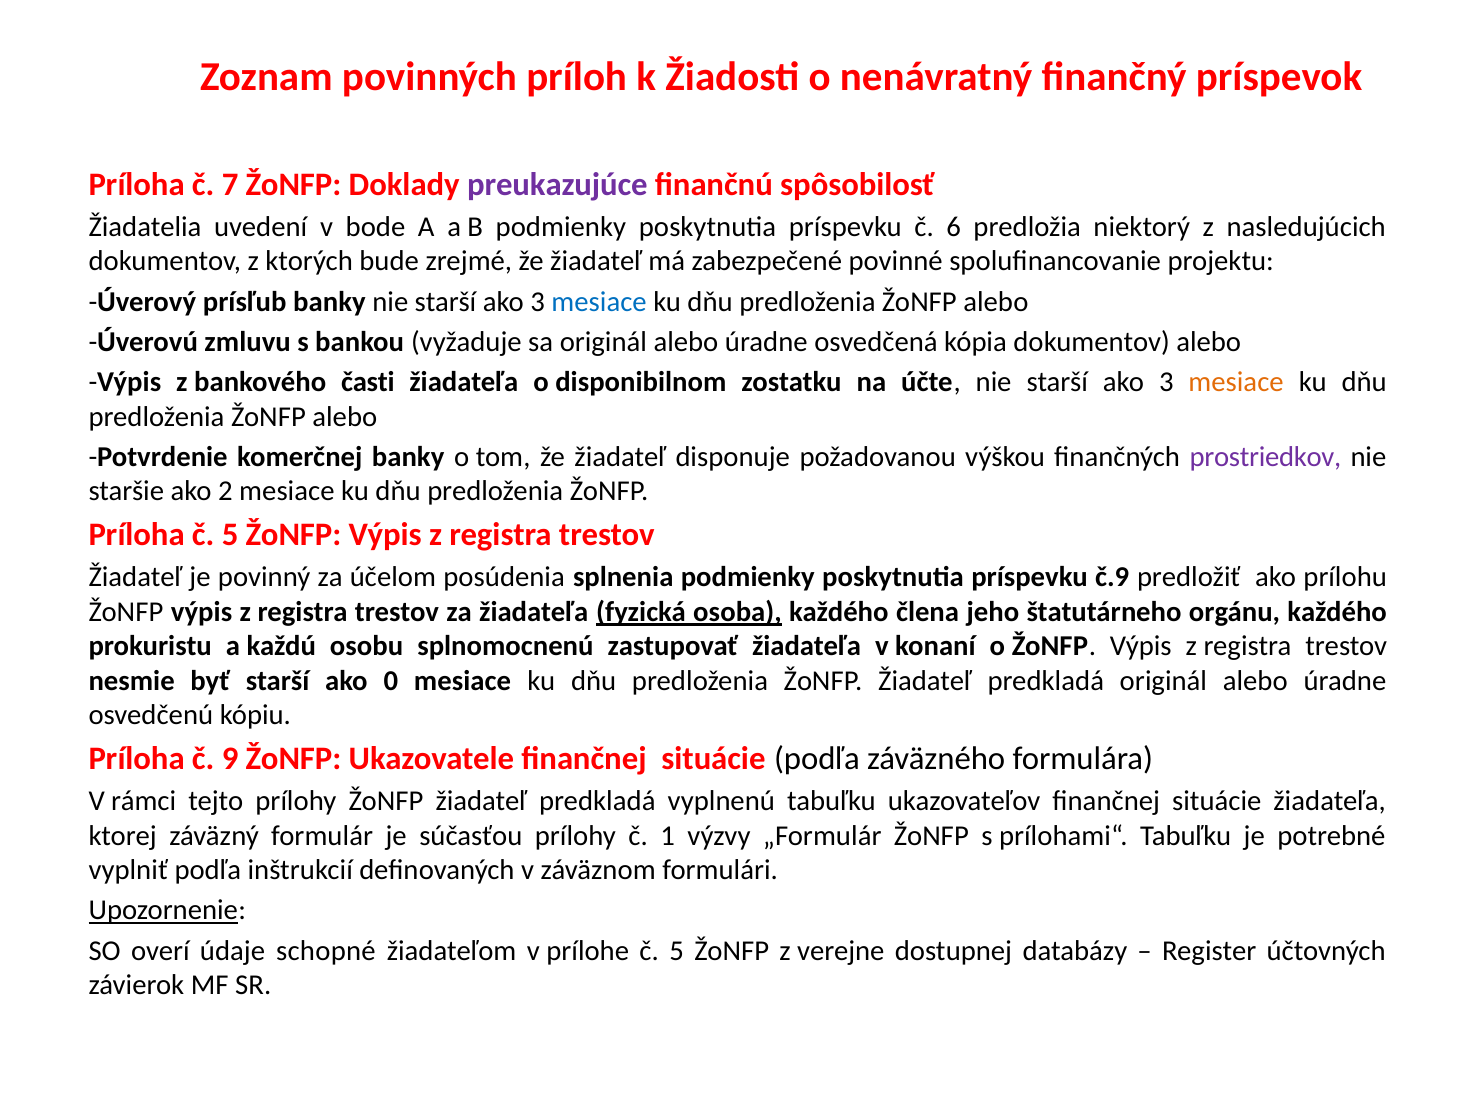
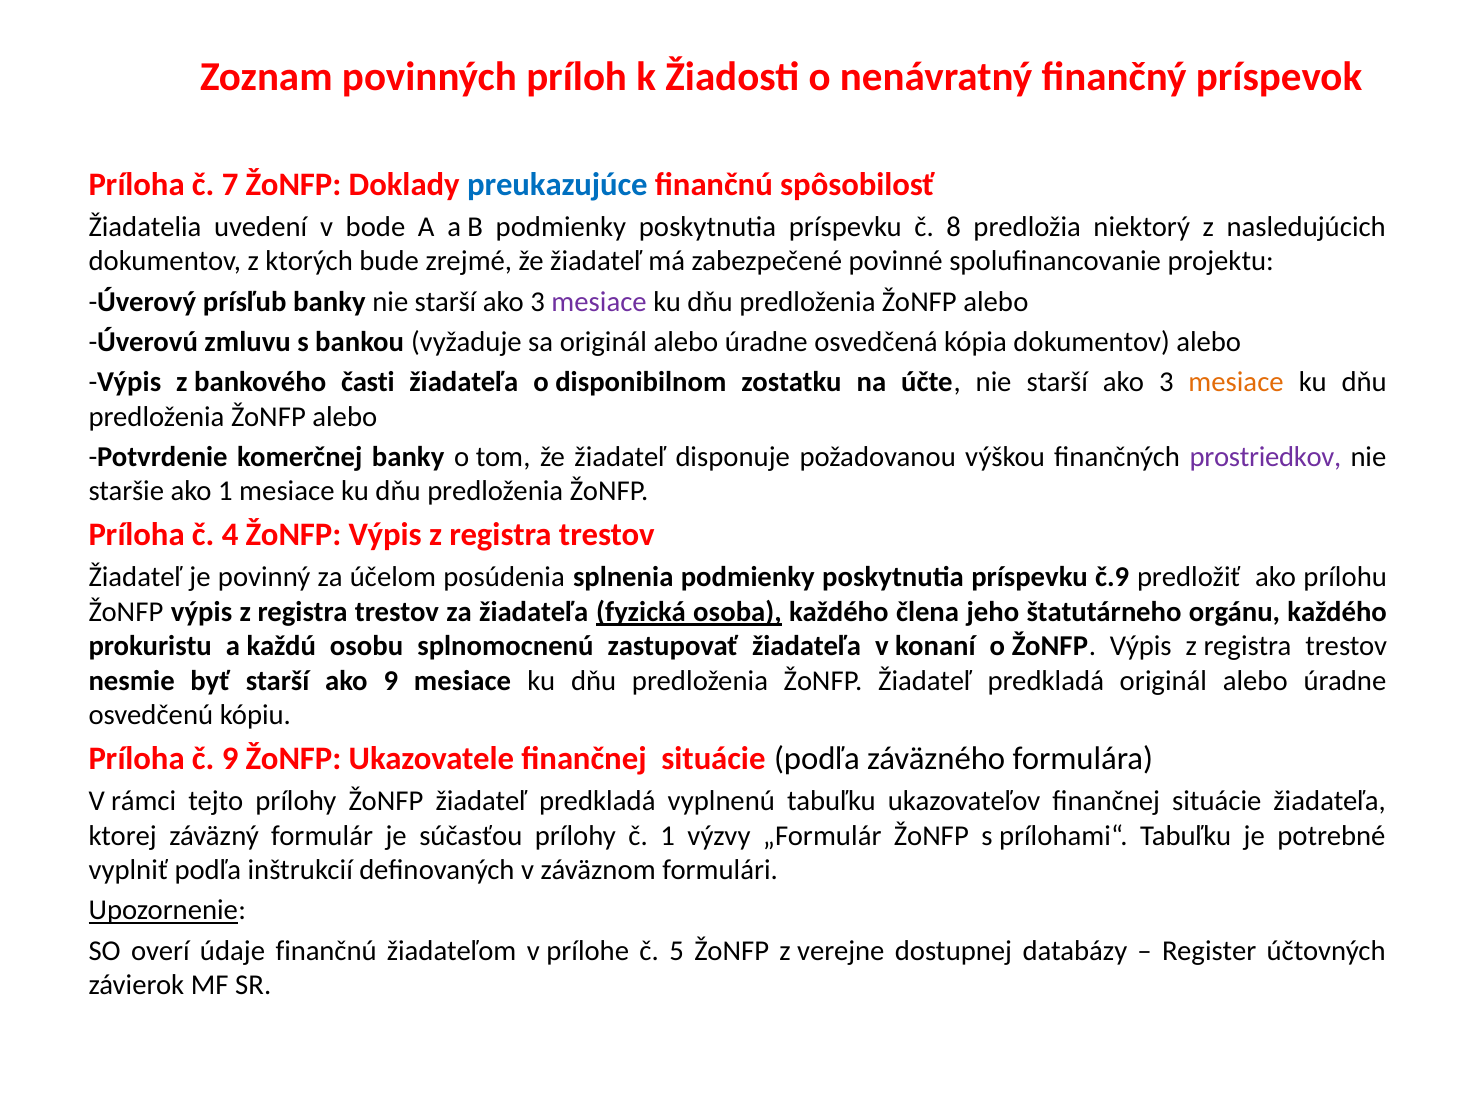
preukazujúce colour: purple -> blue
6: 6 -> 8
mesiace at (599, 302) colour: blue -> purple
ako 2: 2 -> 1
Príloha č 5: 5 -> 4
ako 0: 0 -> 9
údaje schopné: schopné -> finančnú
